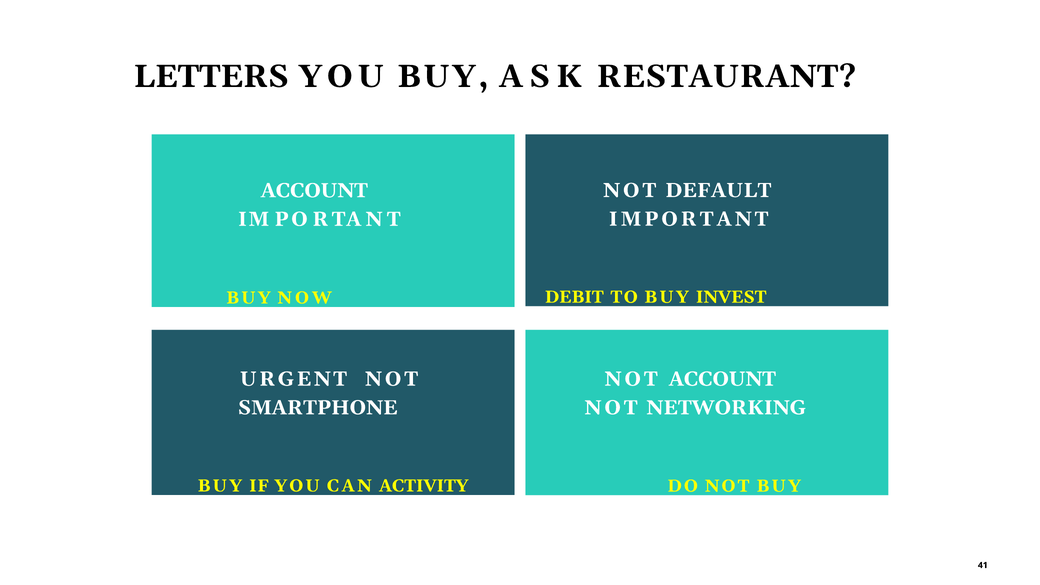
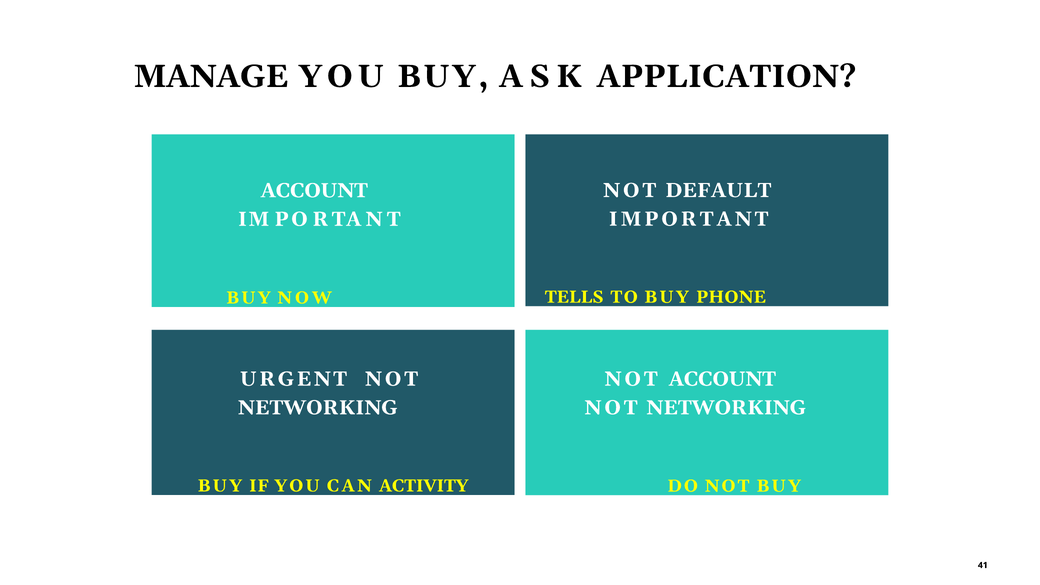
LETTERS: LETTERS -> MANAGE
RESTAURANT: RESTAURANT -> APPLICATION
DEBIT: DEBIT -> TELLS
INVEST: INVEST -> PHONE
SMARTPHONE at (318, 408): SMARTPHONE -> NETWORKING
